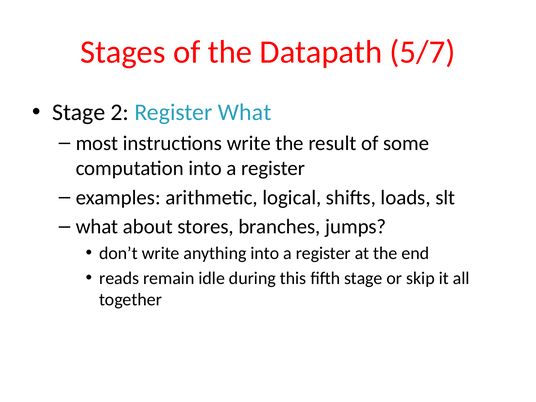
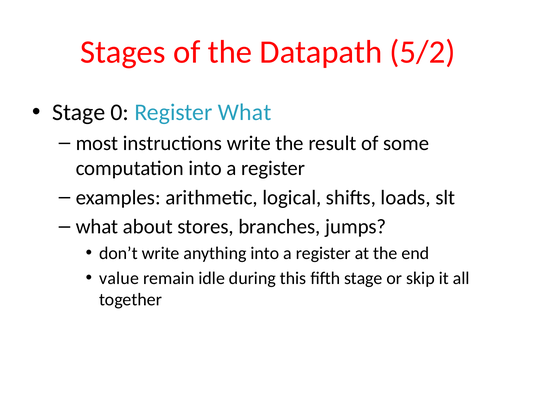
5/7: 5/7 -> 5/2
2: 2 -> 0
reads: reads -> value
